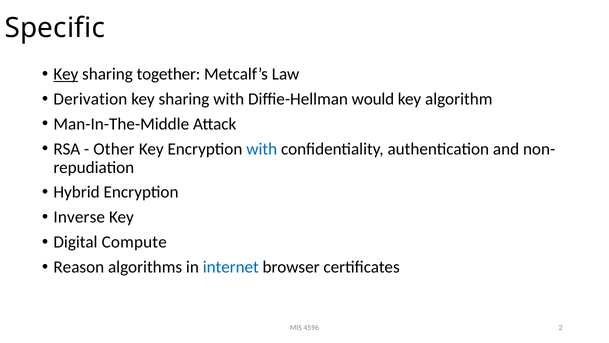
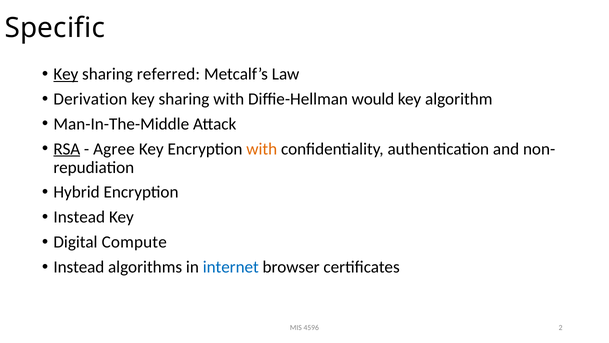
together: together -> referred
RSA underline: none -> present
Other: Other -> Agree
with at (262, 149) colour: blue -> orange
Inverse at (79, 217): Inverse -> Instead
Reason at (79, 267): Reason -> Instead
